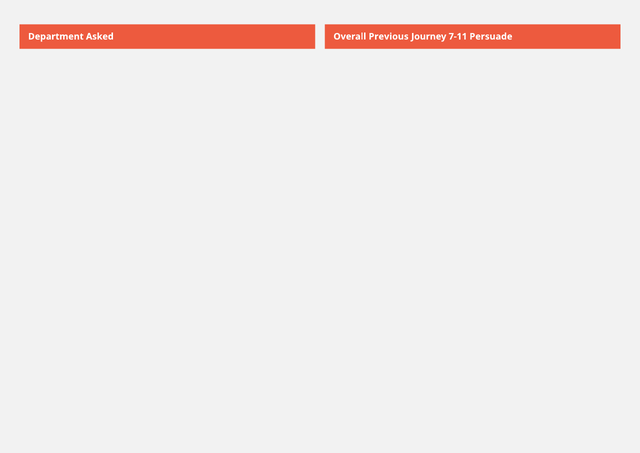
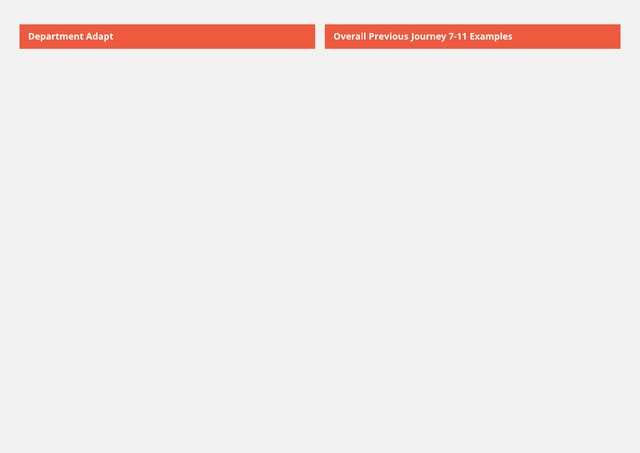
Asked: Asked -> Adapt
Persuade: Persuade -> Examples
